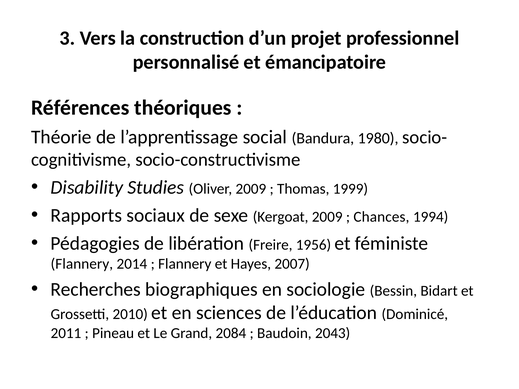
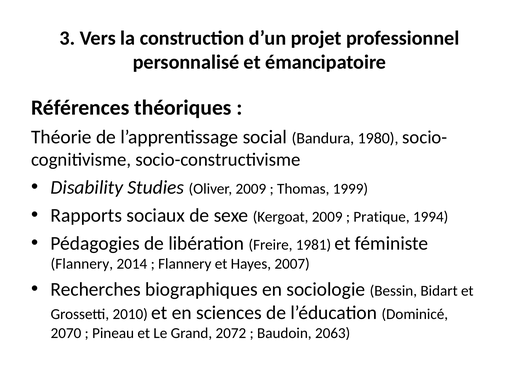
Chances: Chances -> Pratique
1956: 1956 -> 1981
2011: 2011 -> 2070
2084: 2084 -> 2072
2043: 2043 -> 2063
